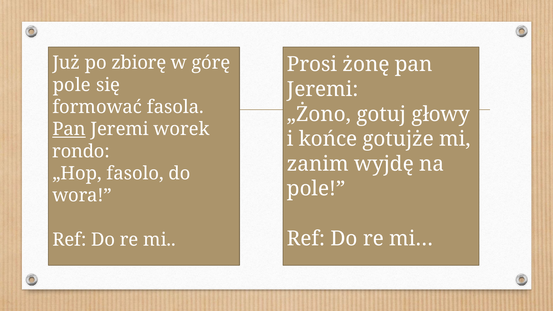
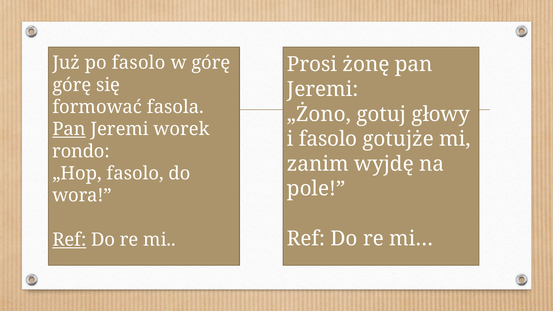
po zbiorę: zbiorę -> fasolo
pole at (72, 85): pole -> górę
i końce: końce -> fasolo
Ref at (69, 240) underline: none -> present
